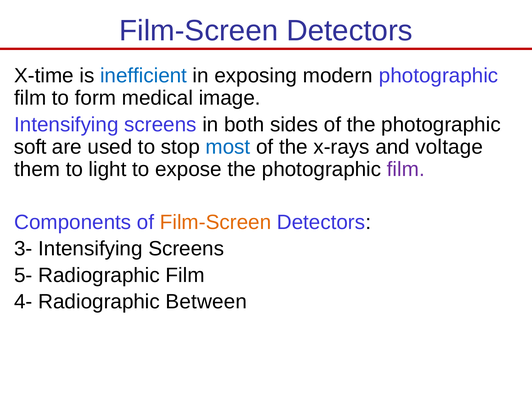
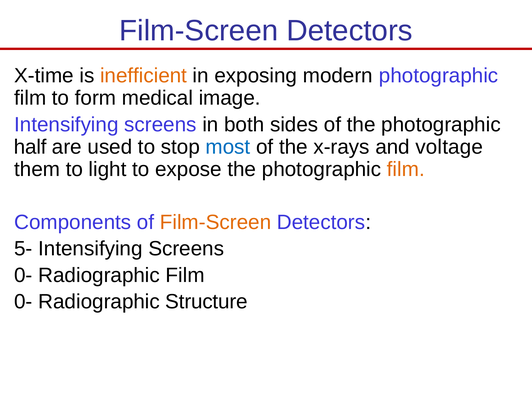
inefficient colour: blue -> orange
soft: soft -> half
film at (406, 169) colour: purple -> orange
3-: 3- -> 5-
5- at (23, 275): 5- -> 0-
4- at (23, 302): 4- -> 0-
Between: Between -> Structure
